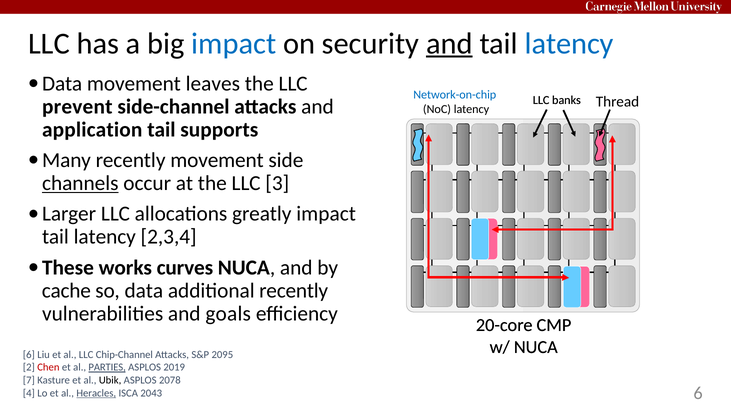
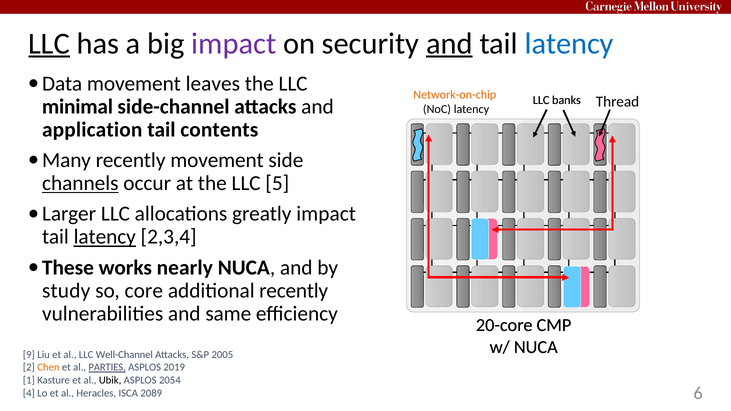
LLC at (49, 44) underline: none -> present
impact at (234, 44) colour: blue -> purple
Network-on-chip colour: blue -> orange
prevent: prevent -> minimal
supports: supports -> contents
3: 3 -> 5
latency at (105, 237) underline: none -> present
curves: curves -> nearly
cache: cache -> study
data: data -> core
goals: goals -> same
6 at (29, 355): 6 -> 9
Chip-Channel: Chip-Channel -> Well-Channel
2095: 2095 -> 2005
Chen colour: red -> orange
7: 7 -> 1
2078: 2078 -> 2054
Heracles underline: present -> none
2043: 2043 -> 2089
